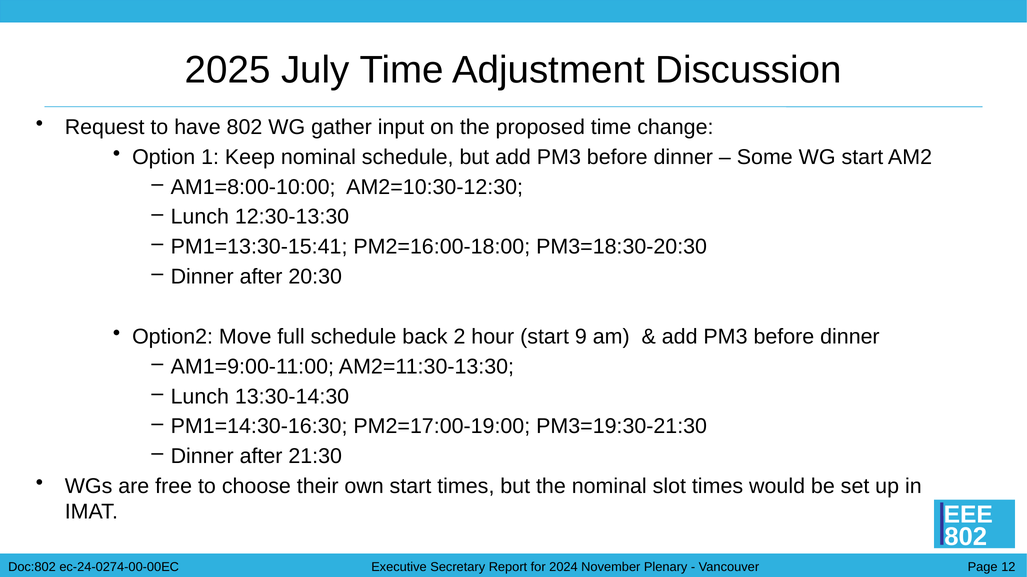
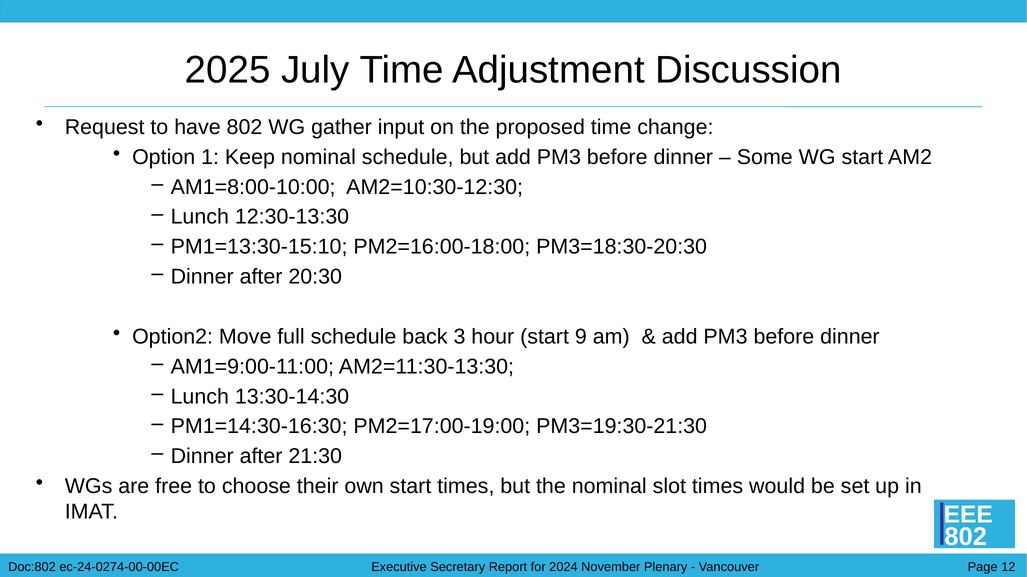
PM1=13:30-15:41: PM1=13:30-15:41 -> PM1=13:30-15:10
2: 2 -> 3
